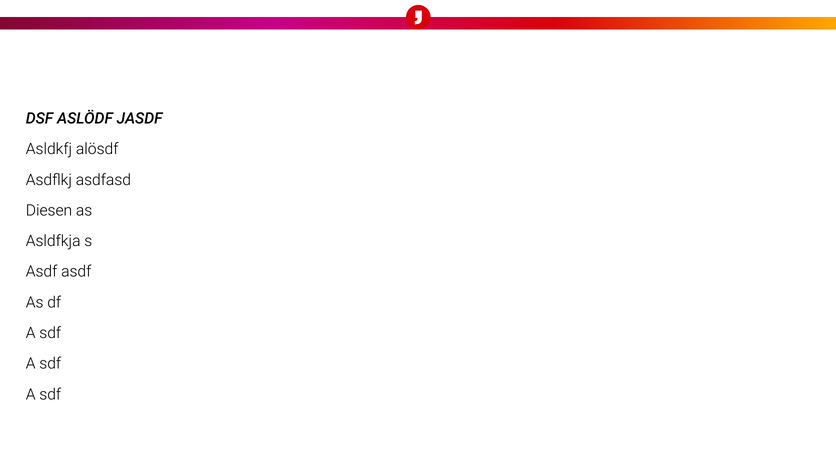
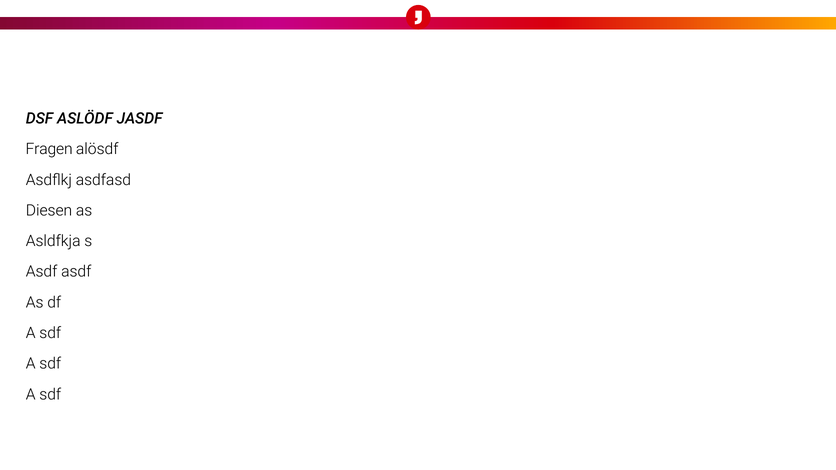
Asldkfj: Asldkfj -> Fragen
